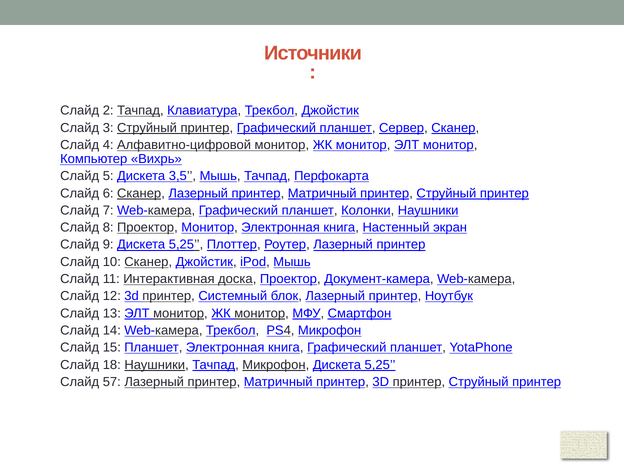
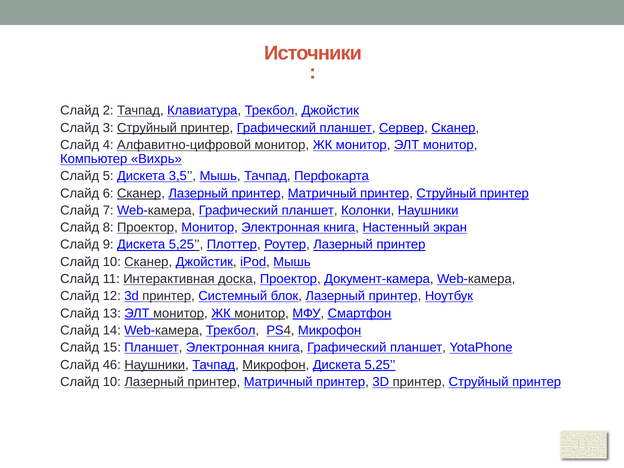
18: 18 -> 46
57 at (112, 382): 57 -> 10
